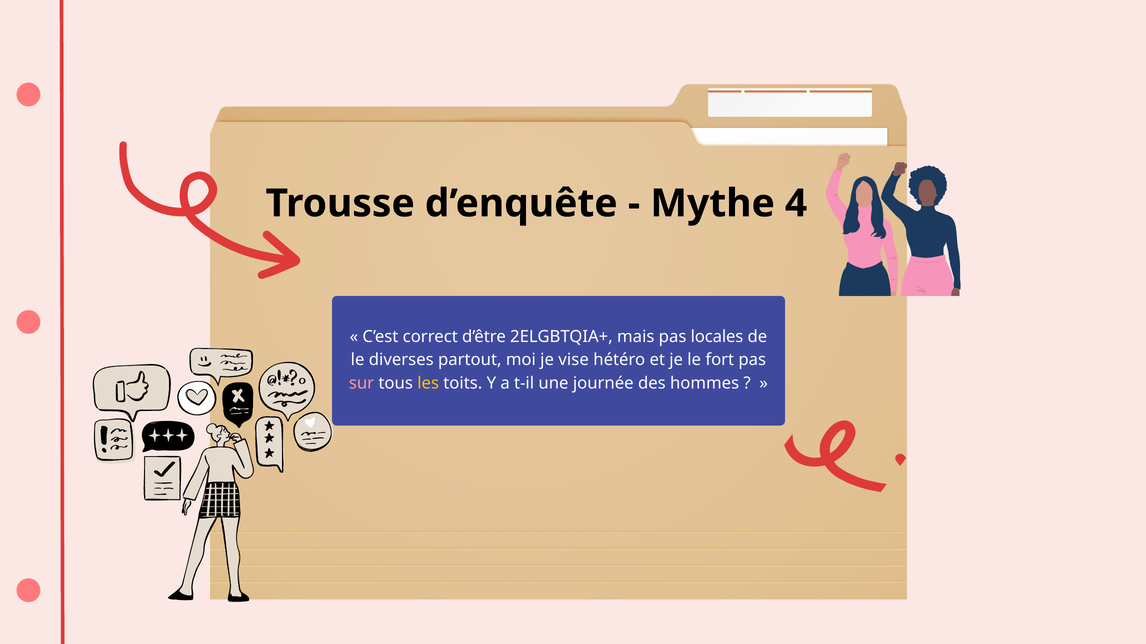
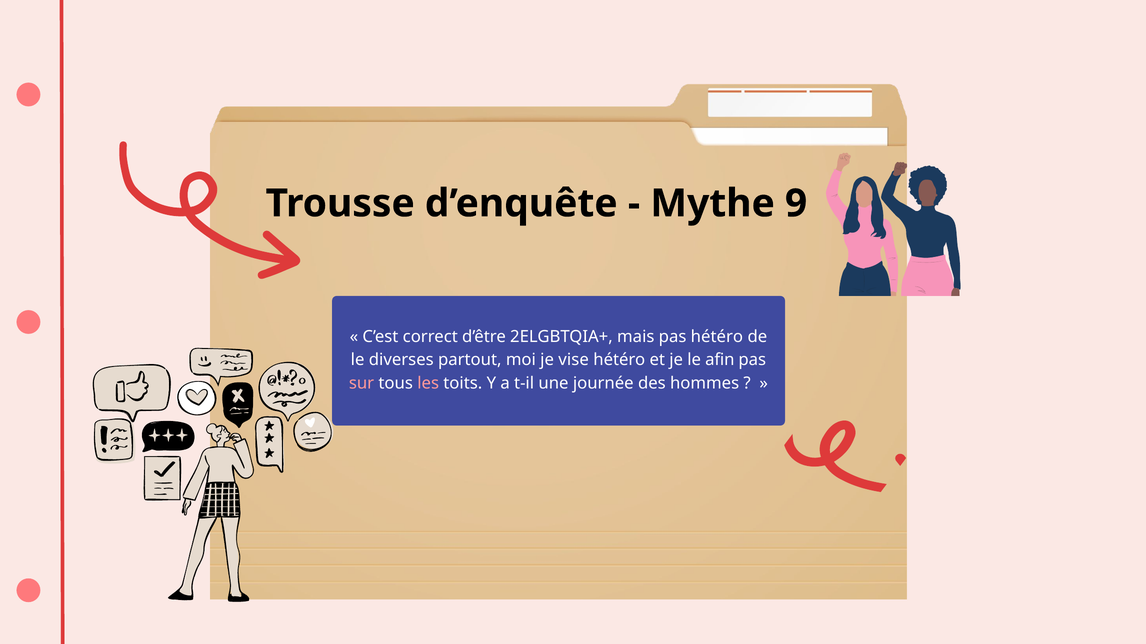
4: 4 -> 9
pas locales: locales -> hétéro
fort: fort -> afin
les colour: yellow -> pink
